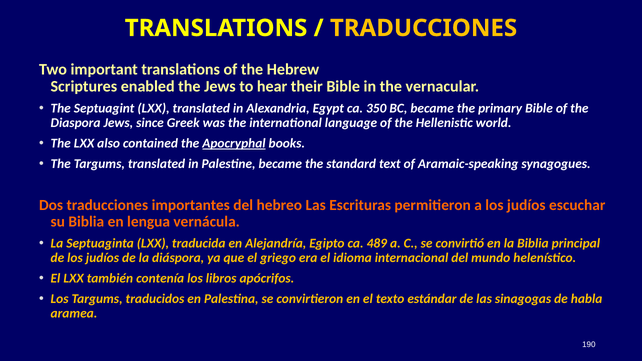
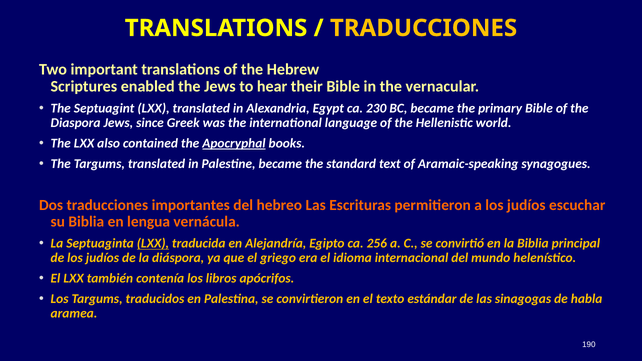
350: 350 -> 230
LXX at (153, 244) underline: none -> present
489: 489 -> 256
